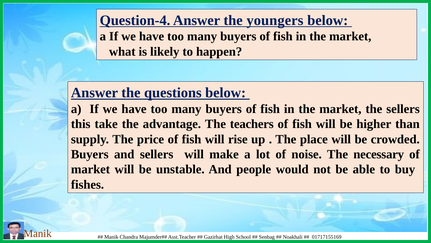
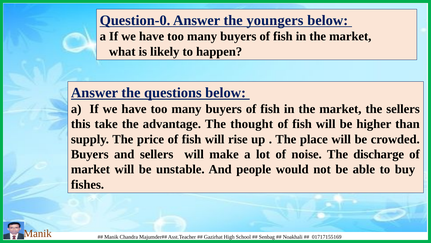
Question-4: Question-4 -> Question-0
teachers: teachers -> thought
necessary: necessary -> discharge
